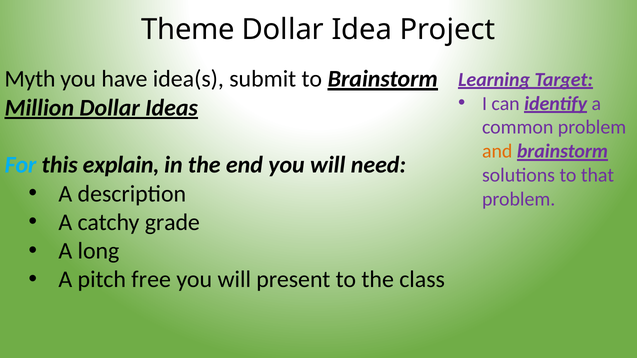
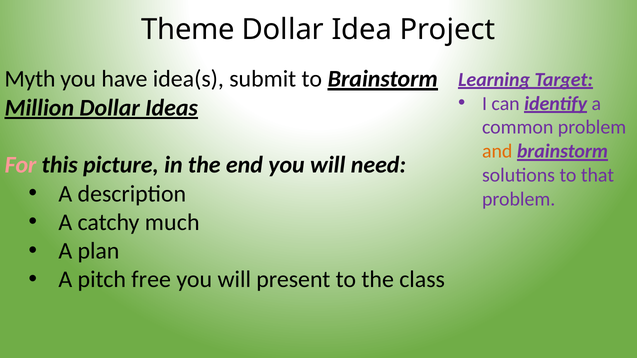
For colour: light blue -> pink
explain: explain -> picture
grade: grade -> much
long: long -> plan
